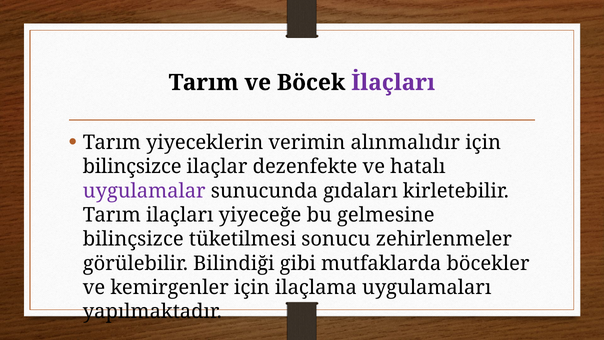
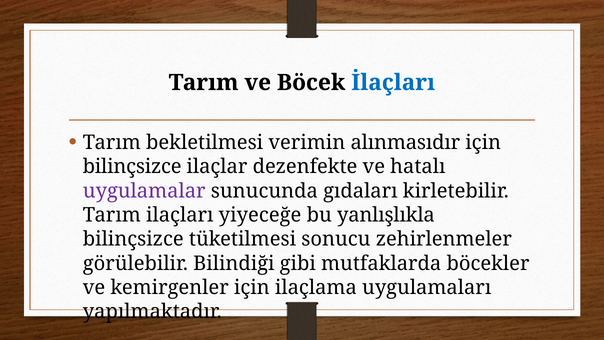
İlaçları colour: purple -> blue
yiyeceklerin: yiyeceklerin -> bekletilmesi
alınmalıdır: alınmalıdır -> alınmasıdır
gelmesine: gelmesine -> yanlışlıkla
